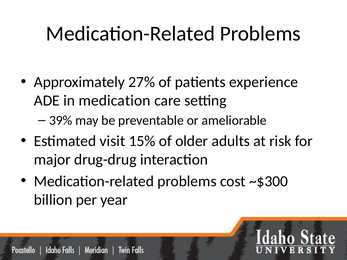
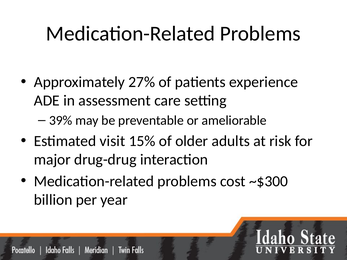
medication: medication -> assessment
